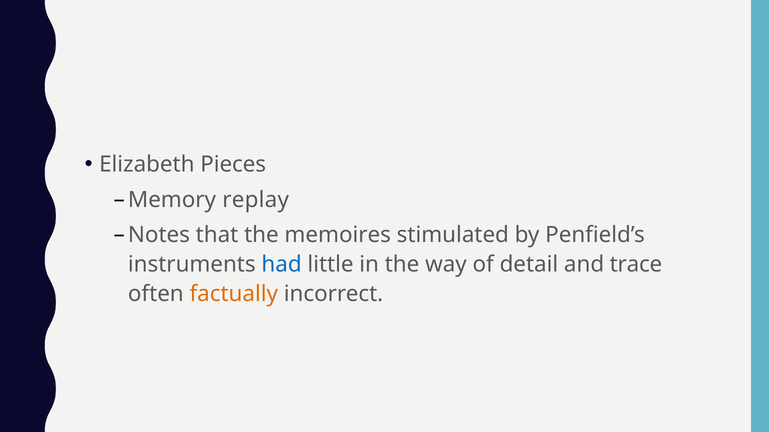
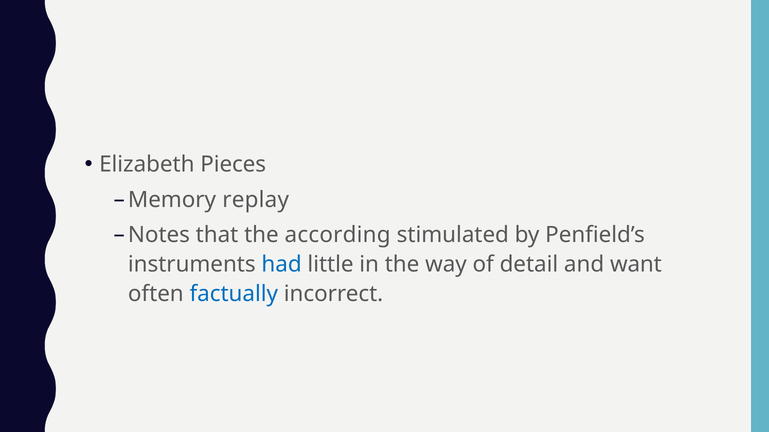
memoires: memoires -> according
trace: trace -> want
factually colour: orange -> blue
